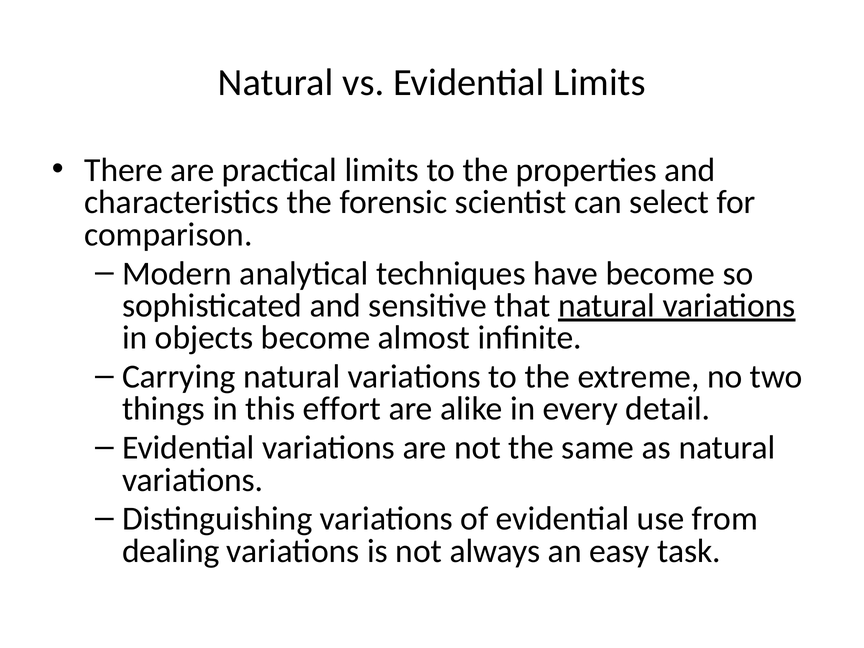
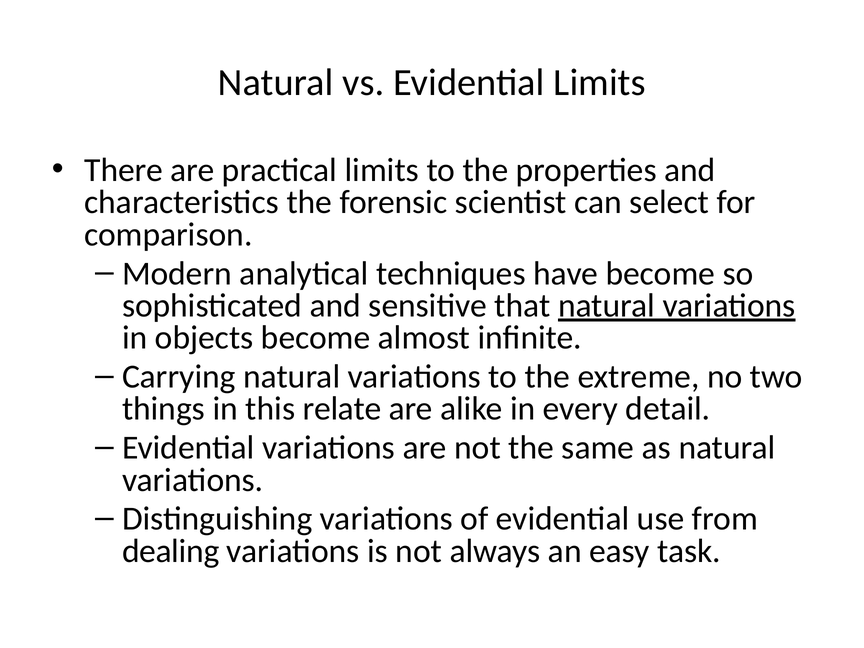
effort: effort -> relate
